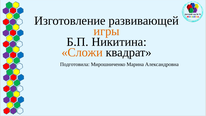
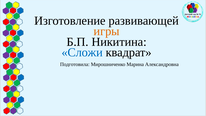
Сложи colour: orange -> blue
